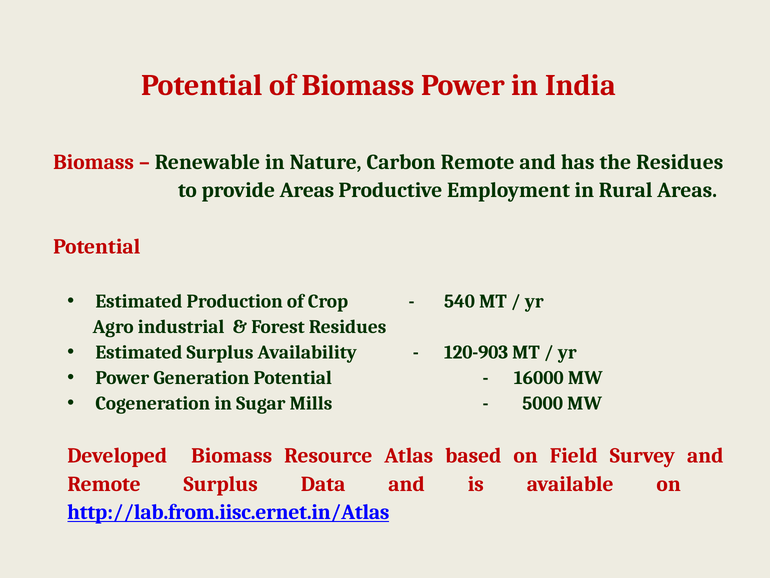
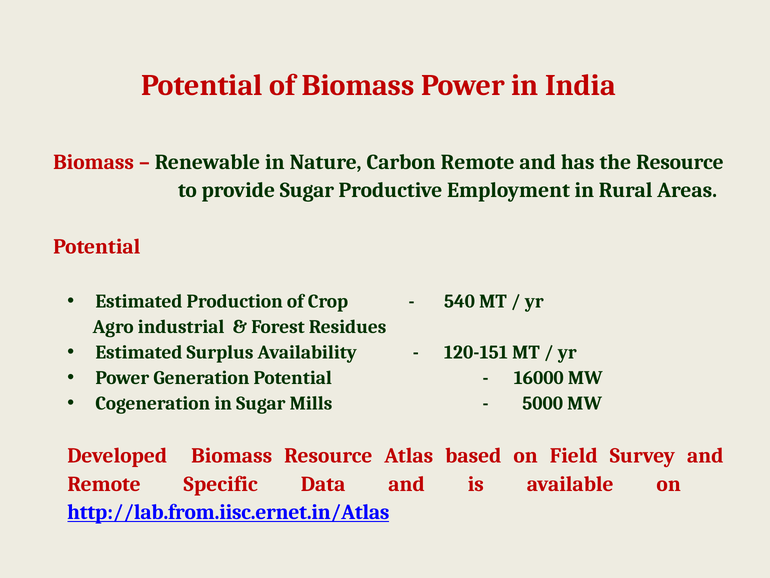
the Residues: Residues -> Resource
provide Areas: Areas -> Sugar
120-903: 120-903 -> 120-151
Remote Surplus: Surplus -> Specific
